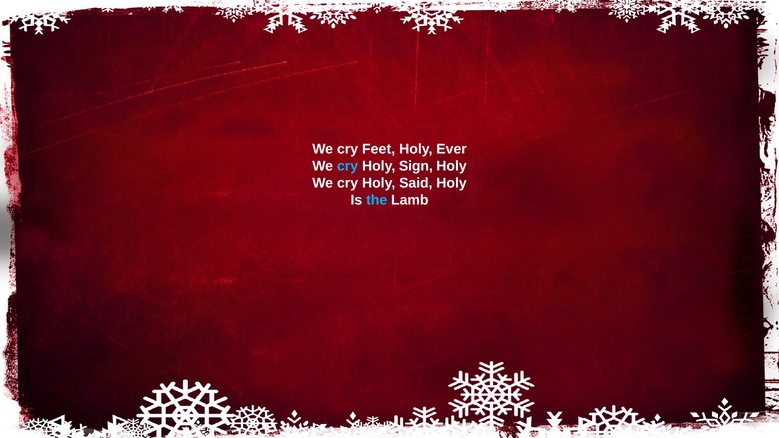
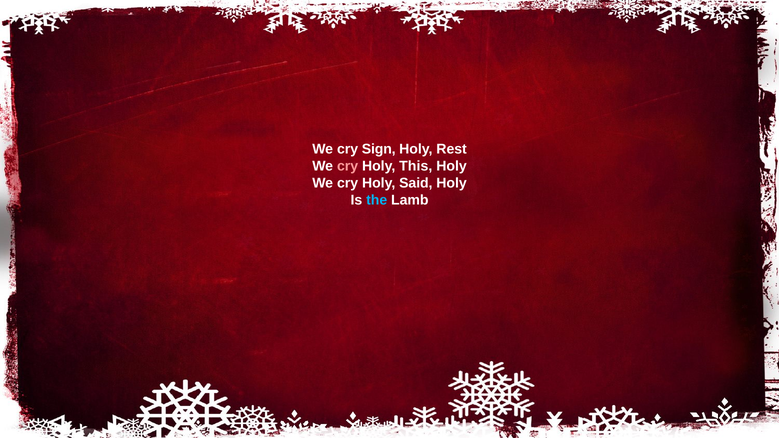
Feet: Feet -> Sign
Ever: Ever -> Rest
cry at (348, 166) colour: light blue -> pink
Sign: Sign -> This
